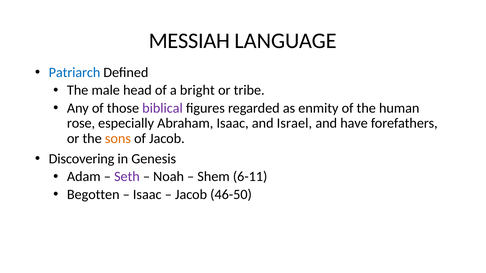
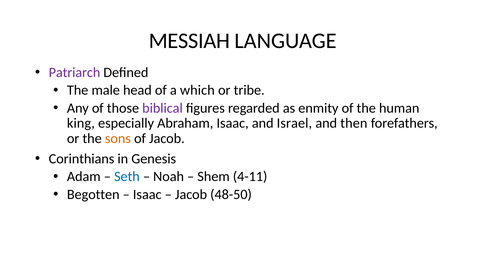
Patriarch colour: blue -> purple
bright: bright -> which
rose: rose -> king
have: have -> then
Discovering: Discovering -> Corinthians
Seth colour: purple -> blue
6-11: 6-11 -> 4-11
46-50: 46-50 -> 48-50
